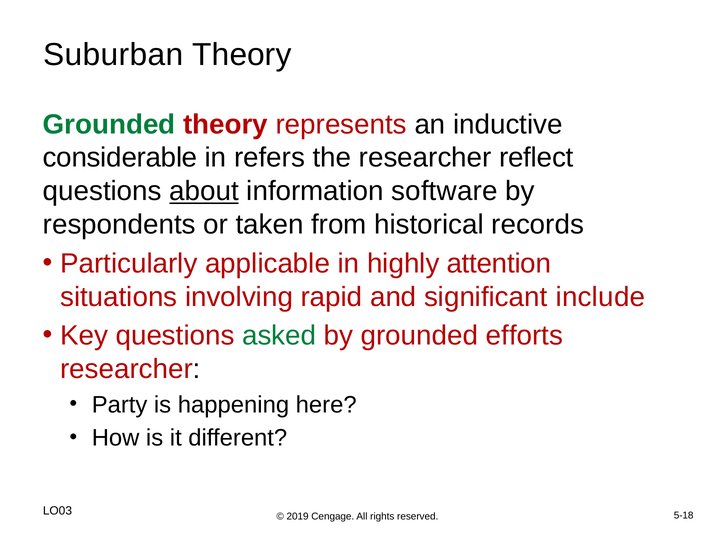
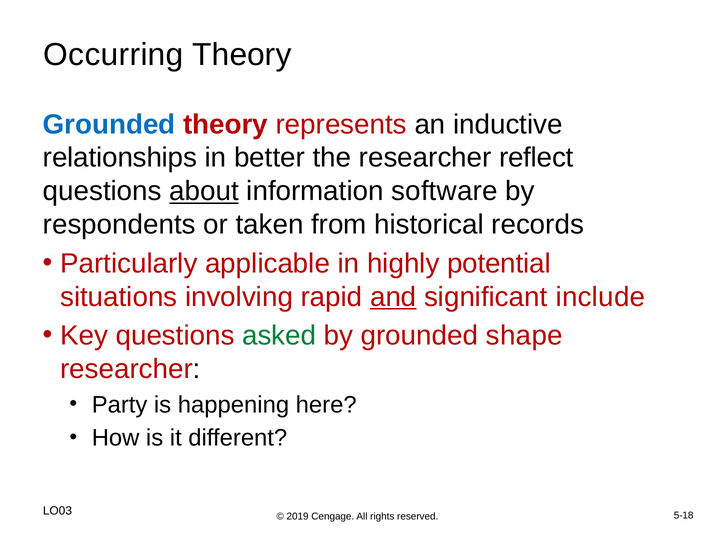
Suburban: Suburban -> Occurring
Grounded at (109, 125) colour: green -> blue
considerable: considerable -> relationships
refers: refers -> better
attention: attention -> potential
and underline: none -> present
efforts: efforts -> shape
